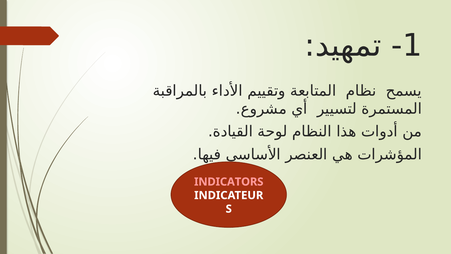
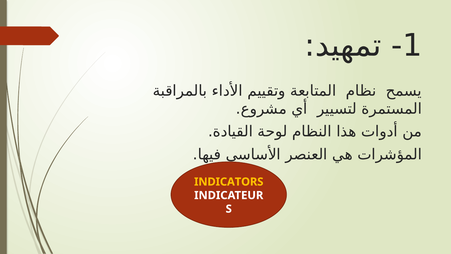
INDICATORS colour: pink -> yellow
